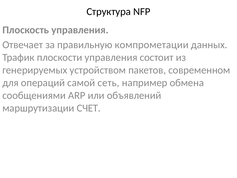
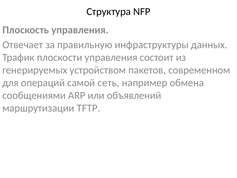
компрометации: компрометации -> инфраструктуры
СЧЕТ: СЧЕТ -> TFTP
